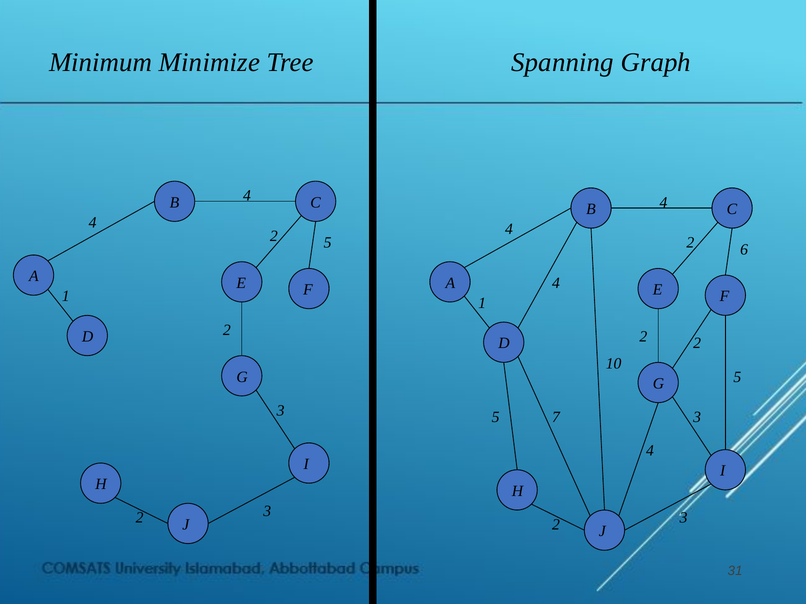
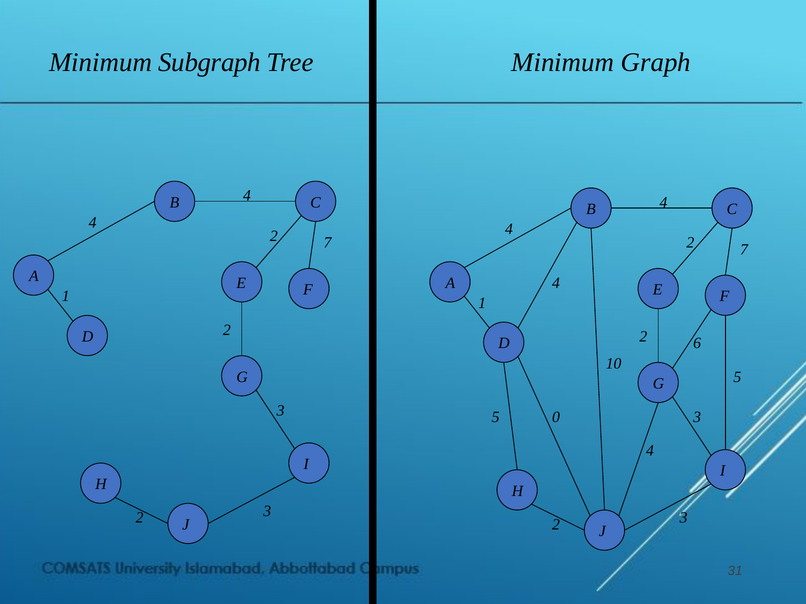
Minimize: Minimize -> Subgraph
Tree Spanning: Spanning -> Minimum
5 at (328, 243): 5 -> 7
6 at (744, 250): 6 -> 7
2 at (697, 344): 2 -> 6
7: 7 -> 0
